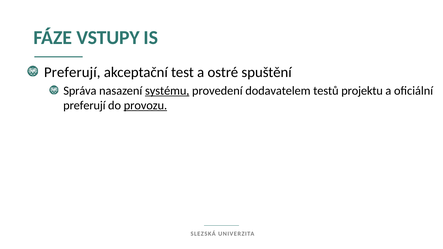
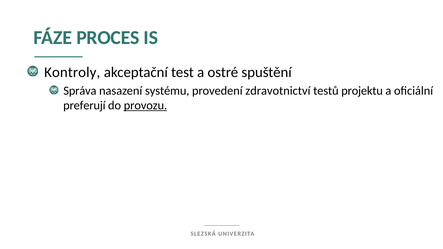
VSTUPY: VSTUPY -> PROCES
Preferují at (72, 72): Preferují -> Kontroly
systému underline: present -> none
dodavatelem: dodavatelem -> zdravotnictví
